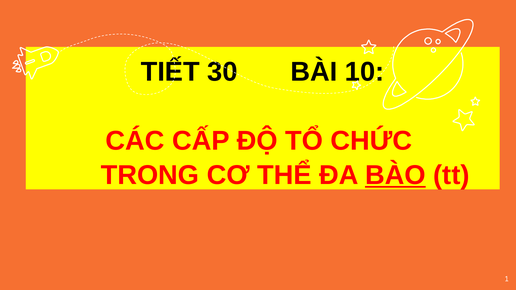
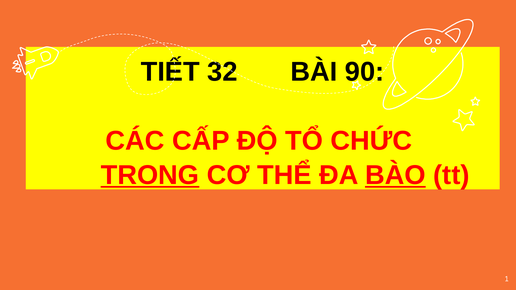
30: 30 -> 32
10: 10 -> 90
TRONG underline: none -> present
